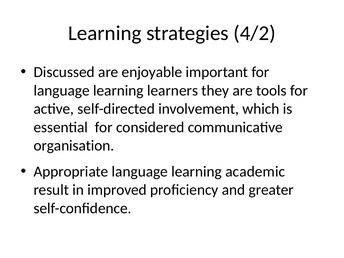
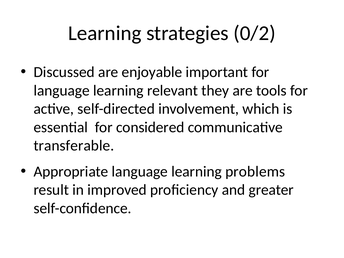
4/2: 4/2 -> 0/2
learners: learners -> relevant
organisation: organisation -> transferable
academic: academic -> problems
